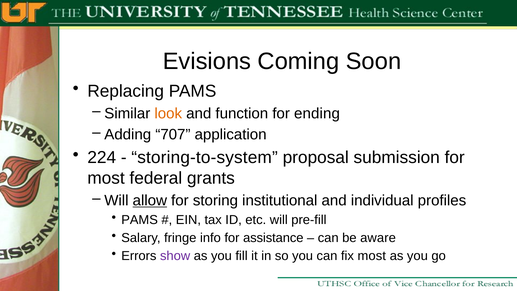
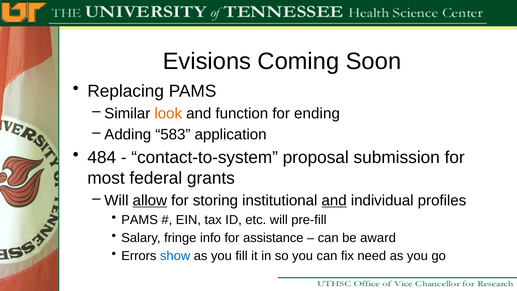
707: 707 -> 583
224: 224 -> 484
storing-to-system: storing-to-system -> contact-to-system
and at (334, 200) underline: none -> present
aware: aware -> award
show colour: purple -> blue
fix most: most -> need
